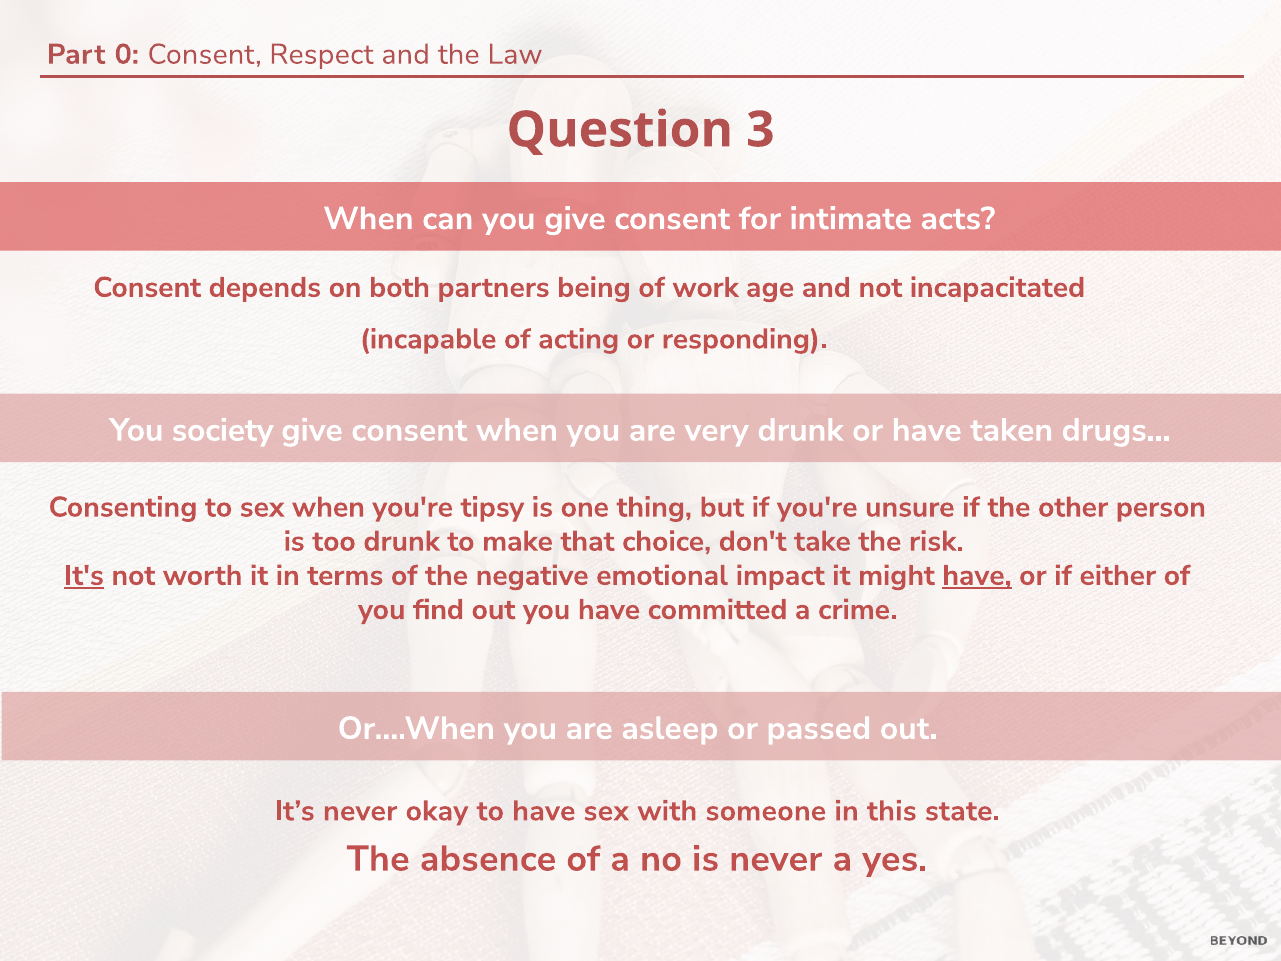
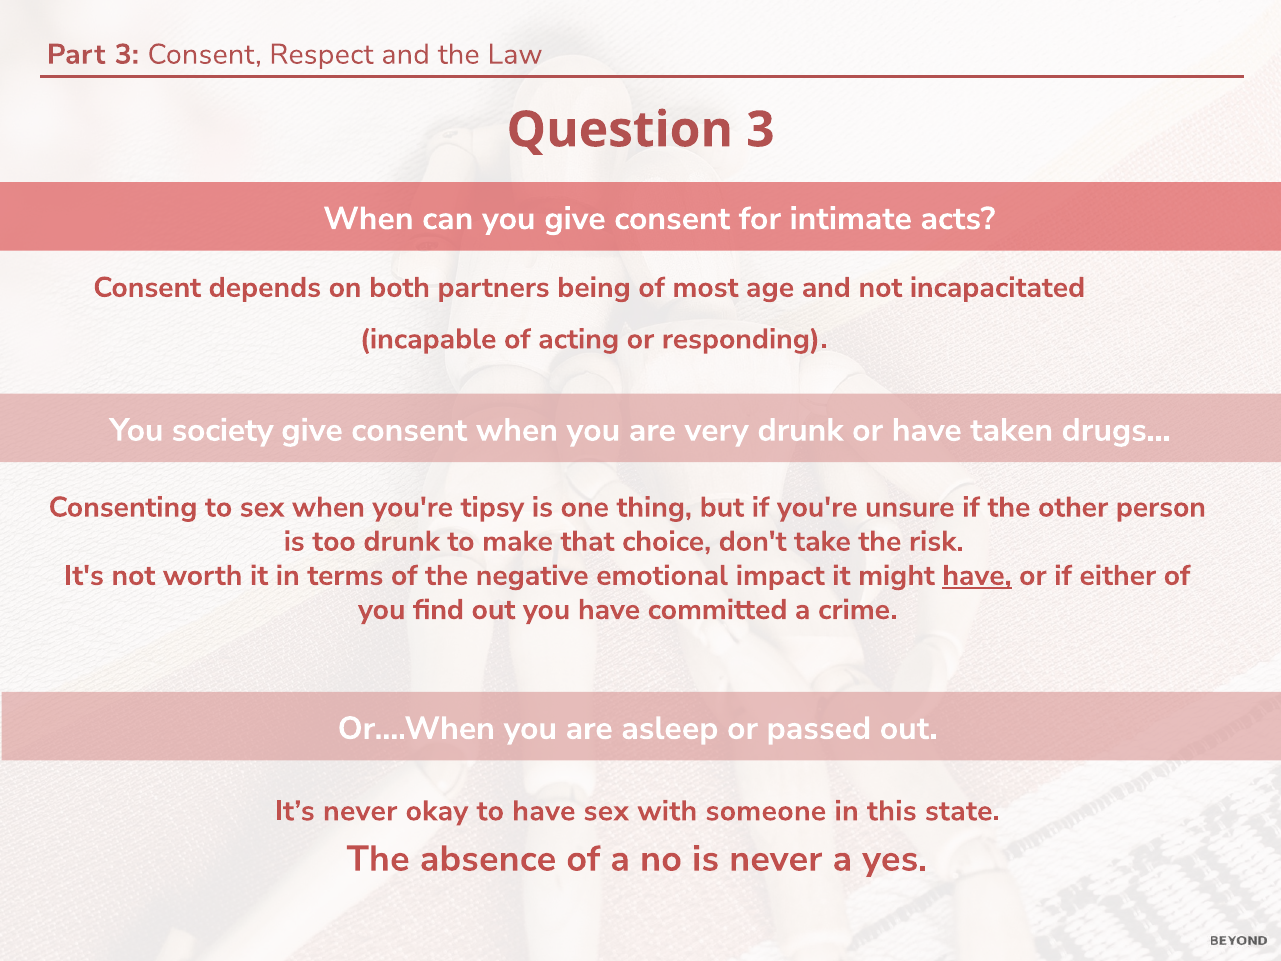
Part 0: 0 -> 3
work: work -> most
It's underline: present -> none
